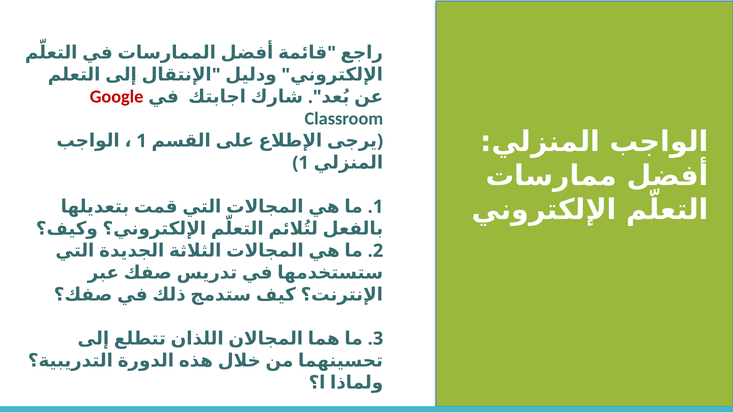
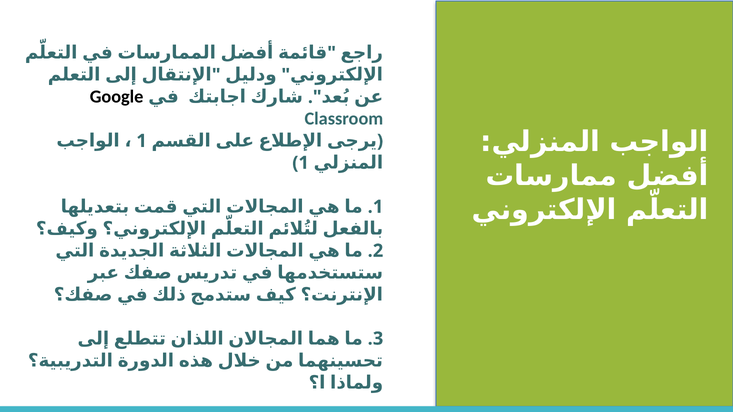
Google colour: red -> black
